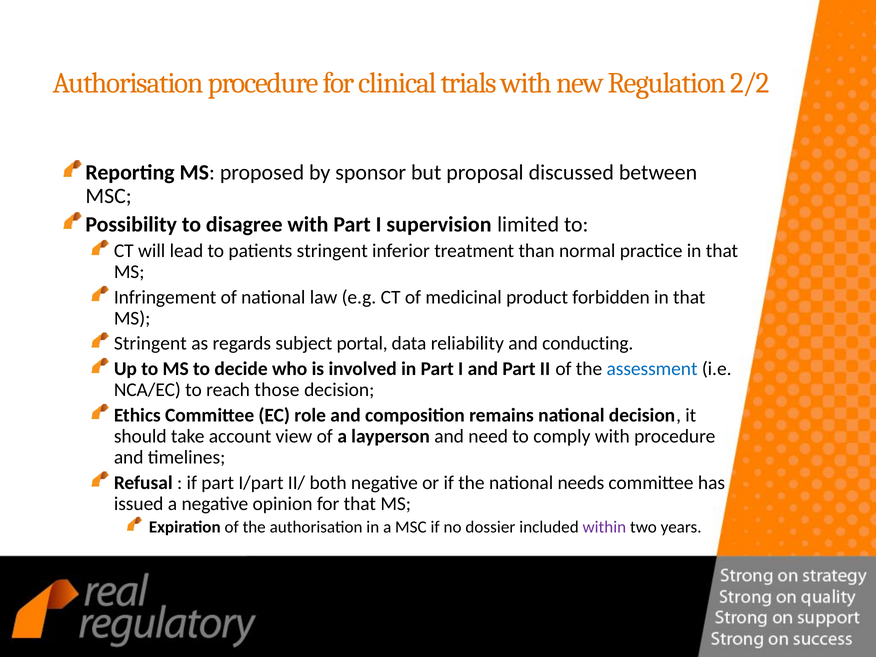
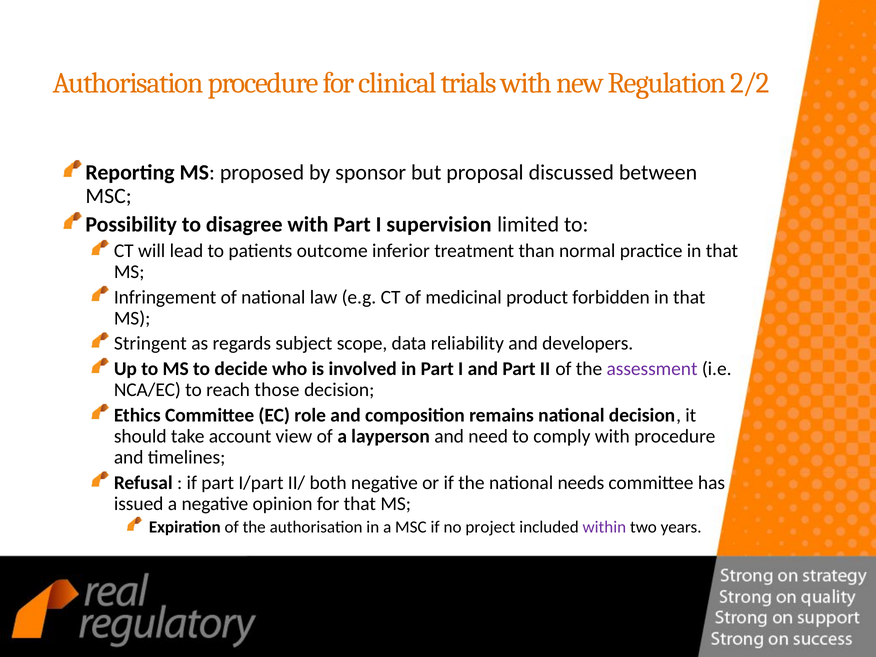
patients stringent: stringent -> outcome
portal: portal -> scope
conducting: conducting -> developers
assessment colour: blue -> purple
dossier: dossier -> project
